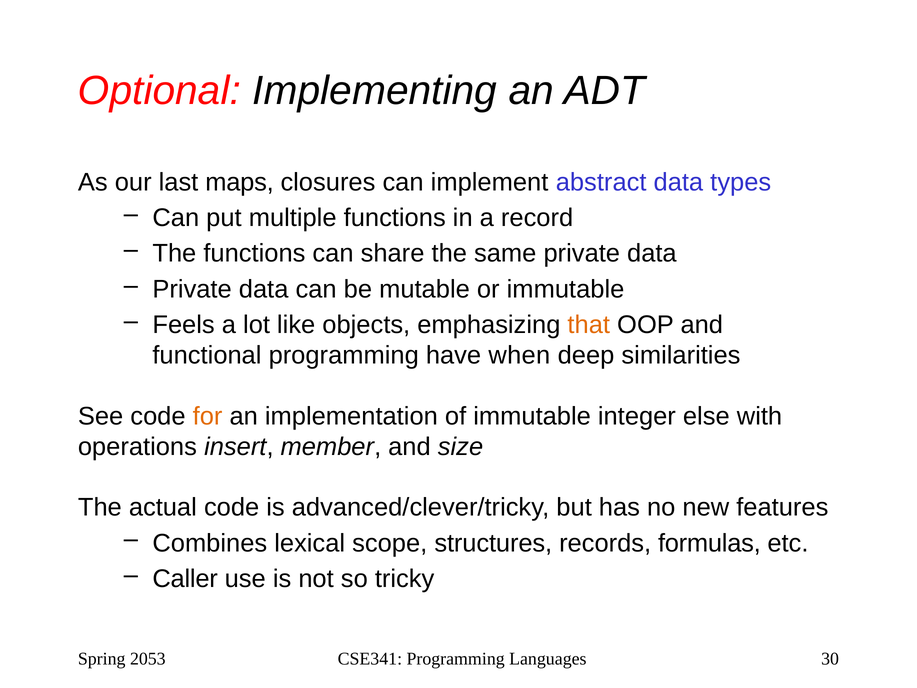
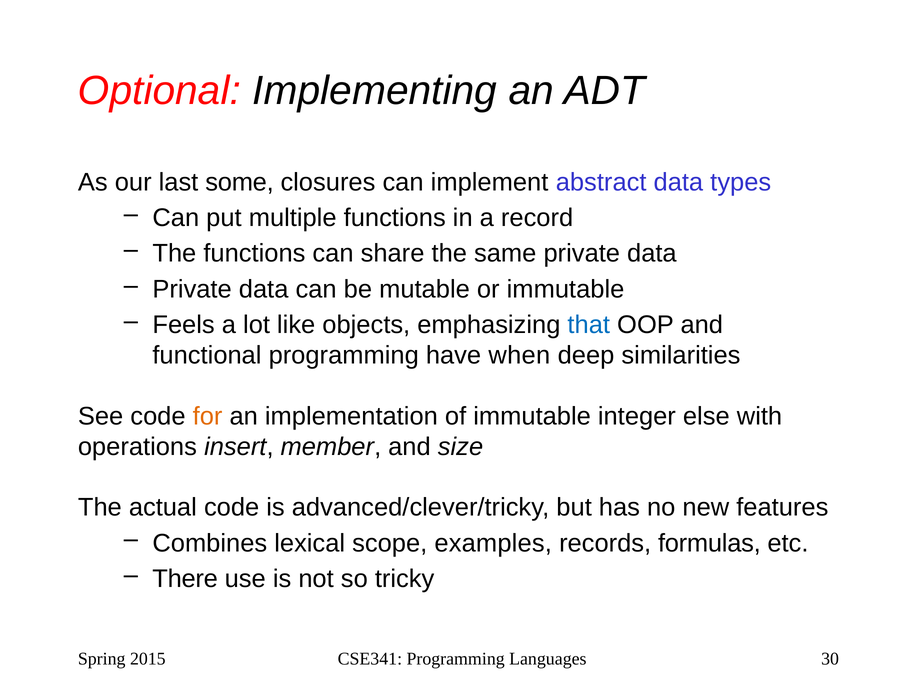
maps: maps -> some
that colour: orange -> blue
structures: structures -> examples
Caller: Caller -> There
2053: 2053 -> 2015
